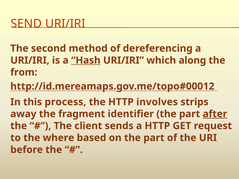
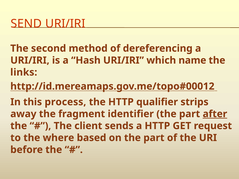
Hash underline: present -> none
along: along -> name
from: from -> links
involves: involves -> qualifier
